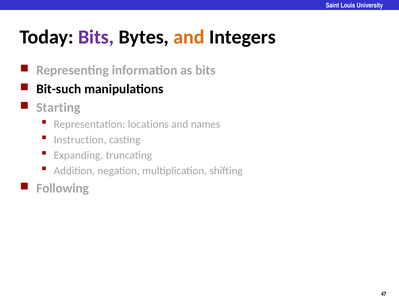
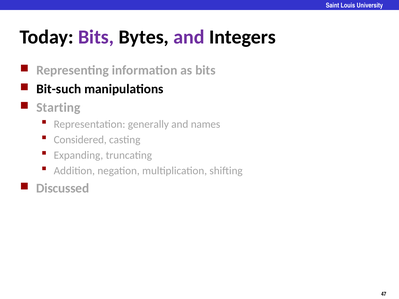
and at (189, 37) colour: orange -> purple
locations: locations -> generally
Instruction: Instruction -> Considered
Following: Following -> Discussed
